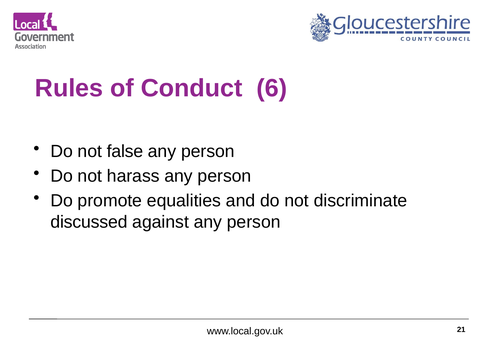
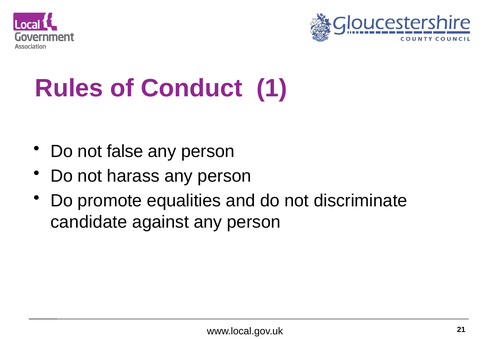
6: 6 -> 1
discussed: discussed -> candidate
